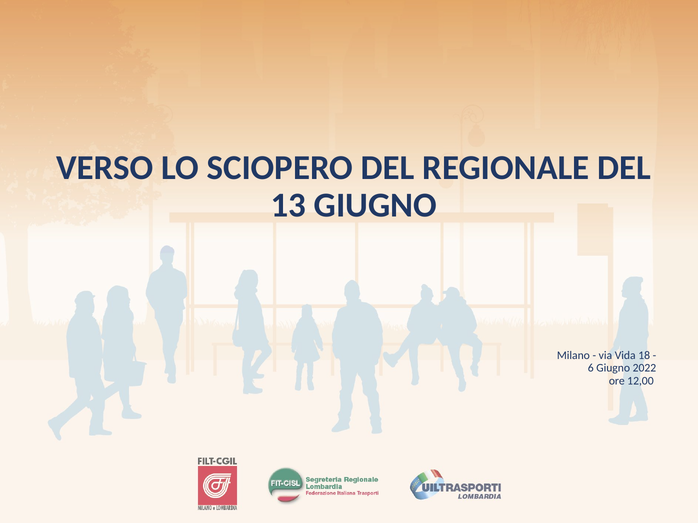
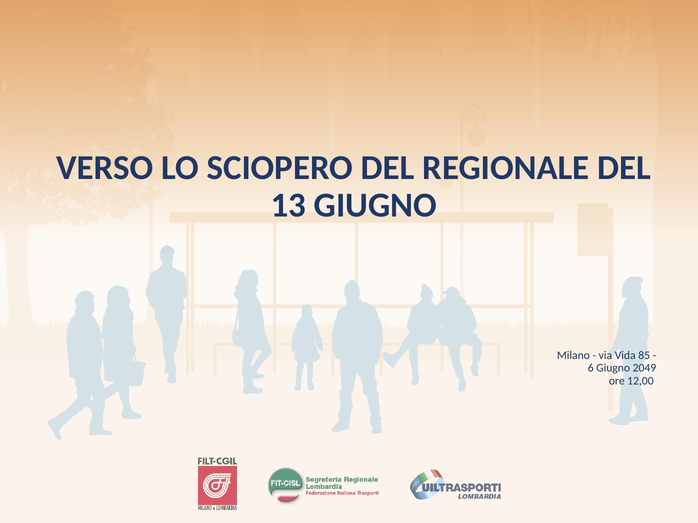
18: 18 -> 85
2022: 2022 -> 2049
